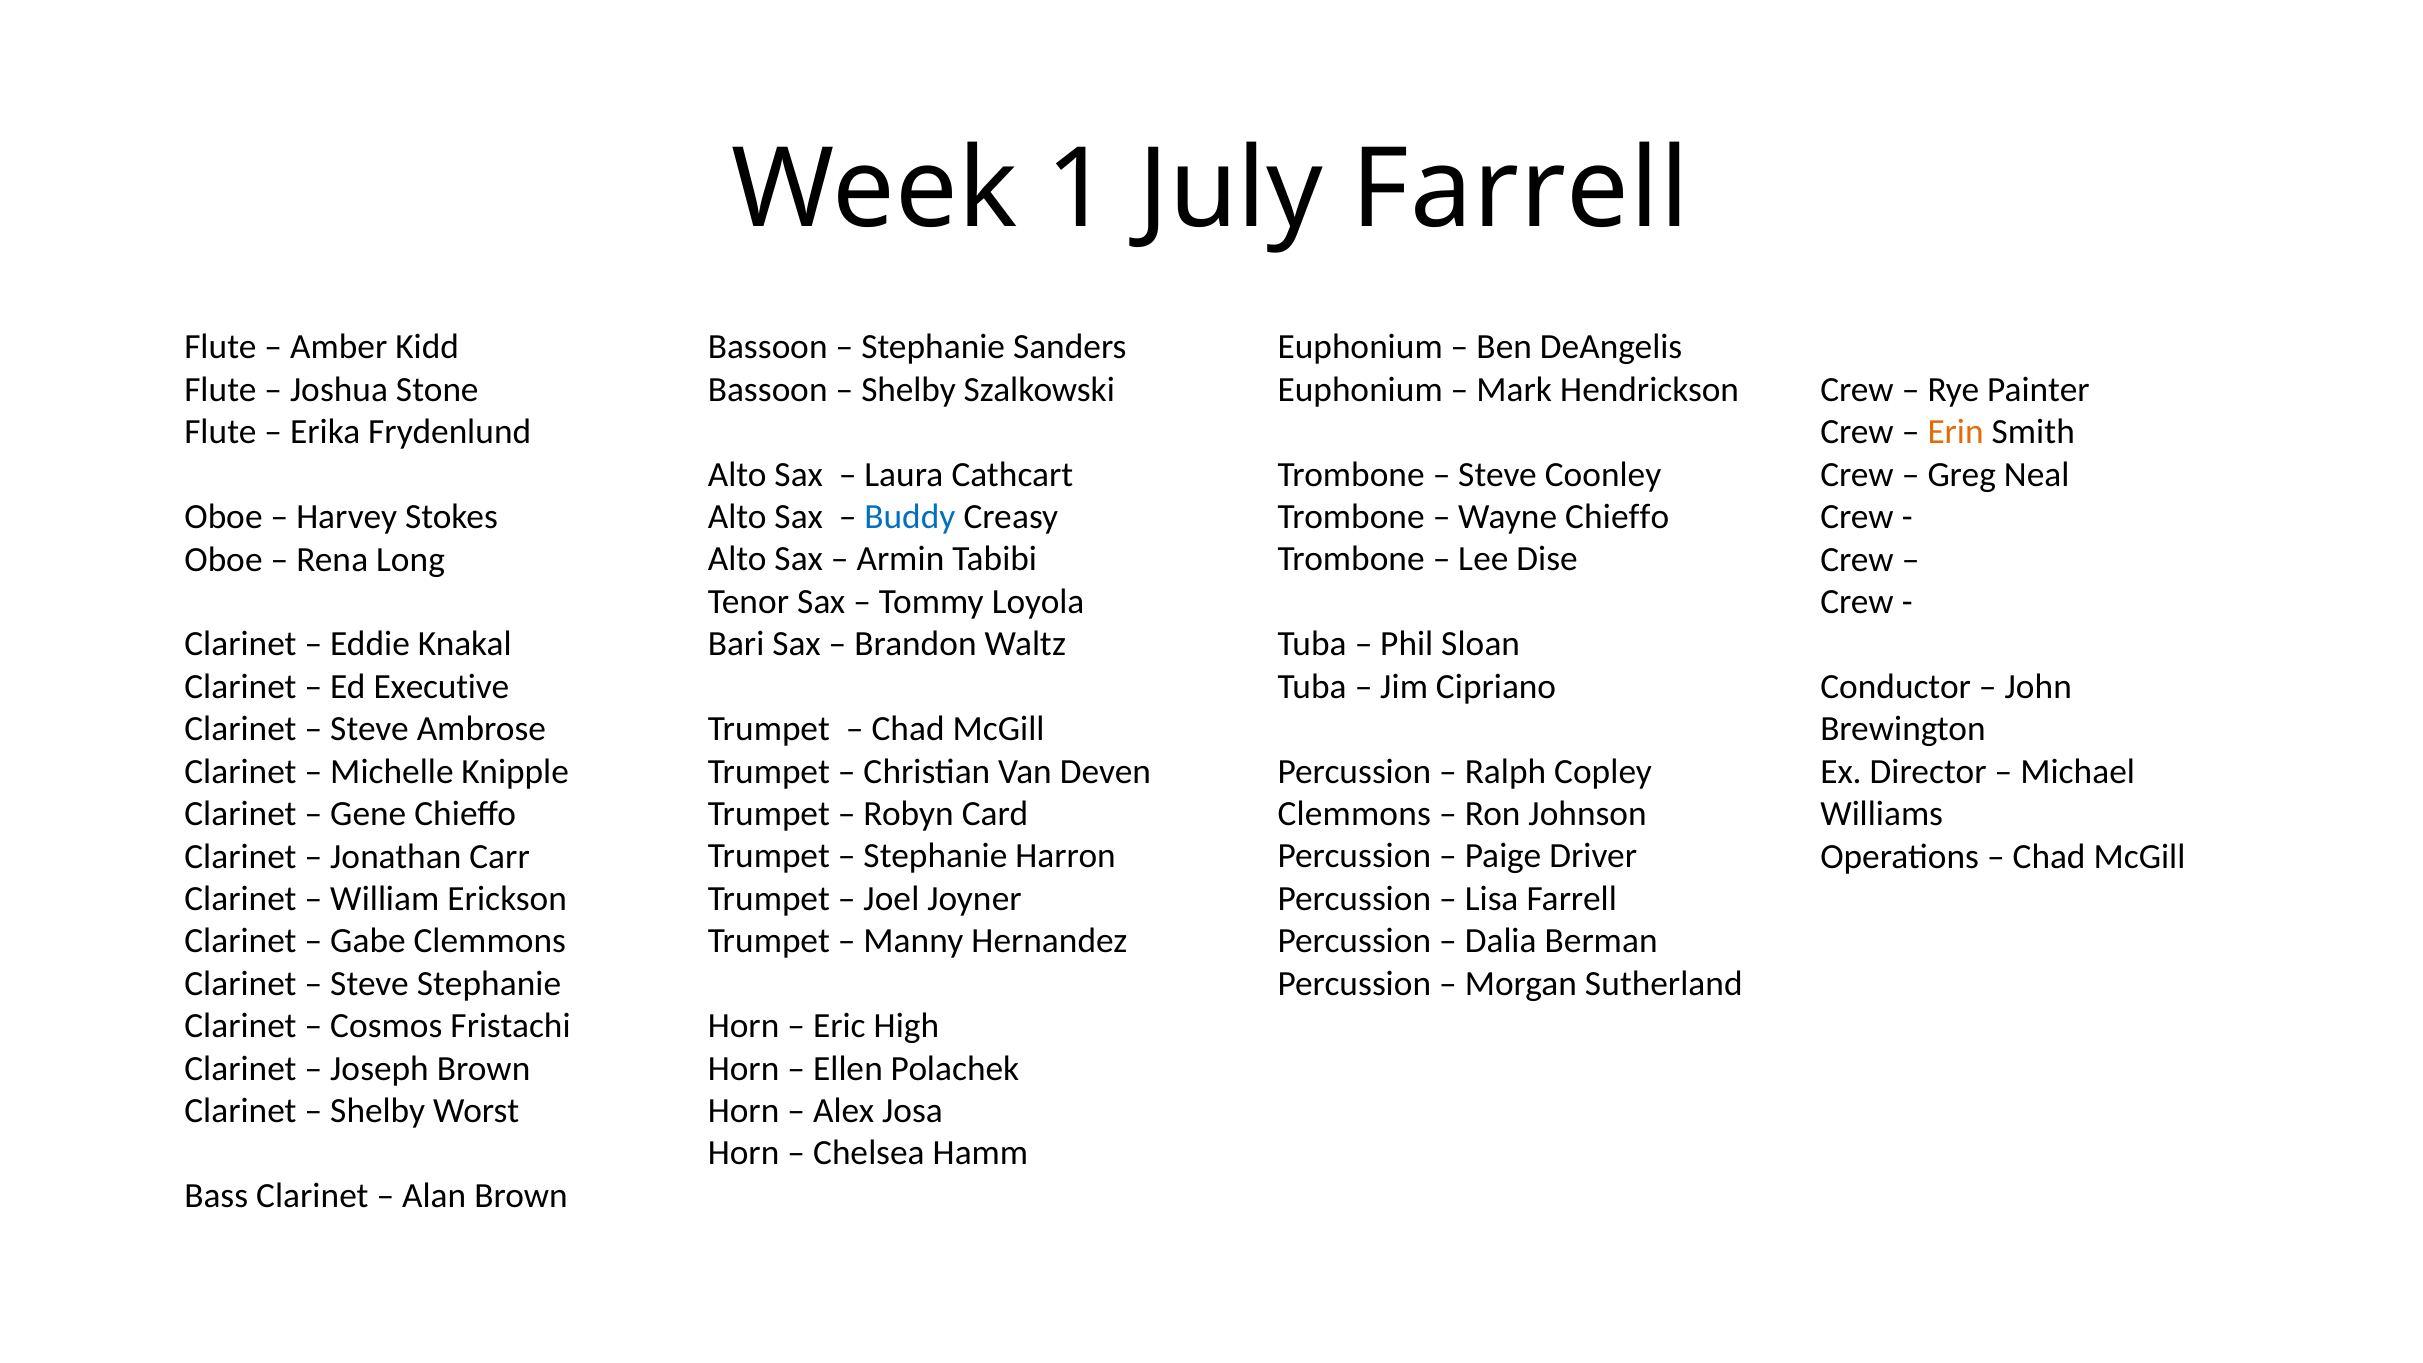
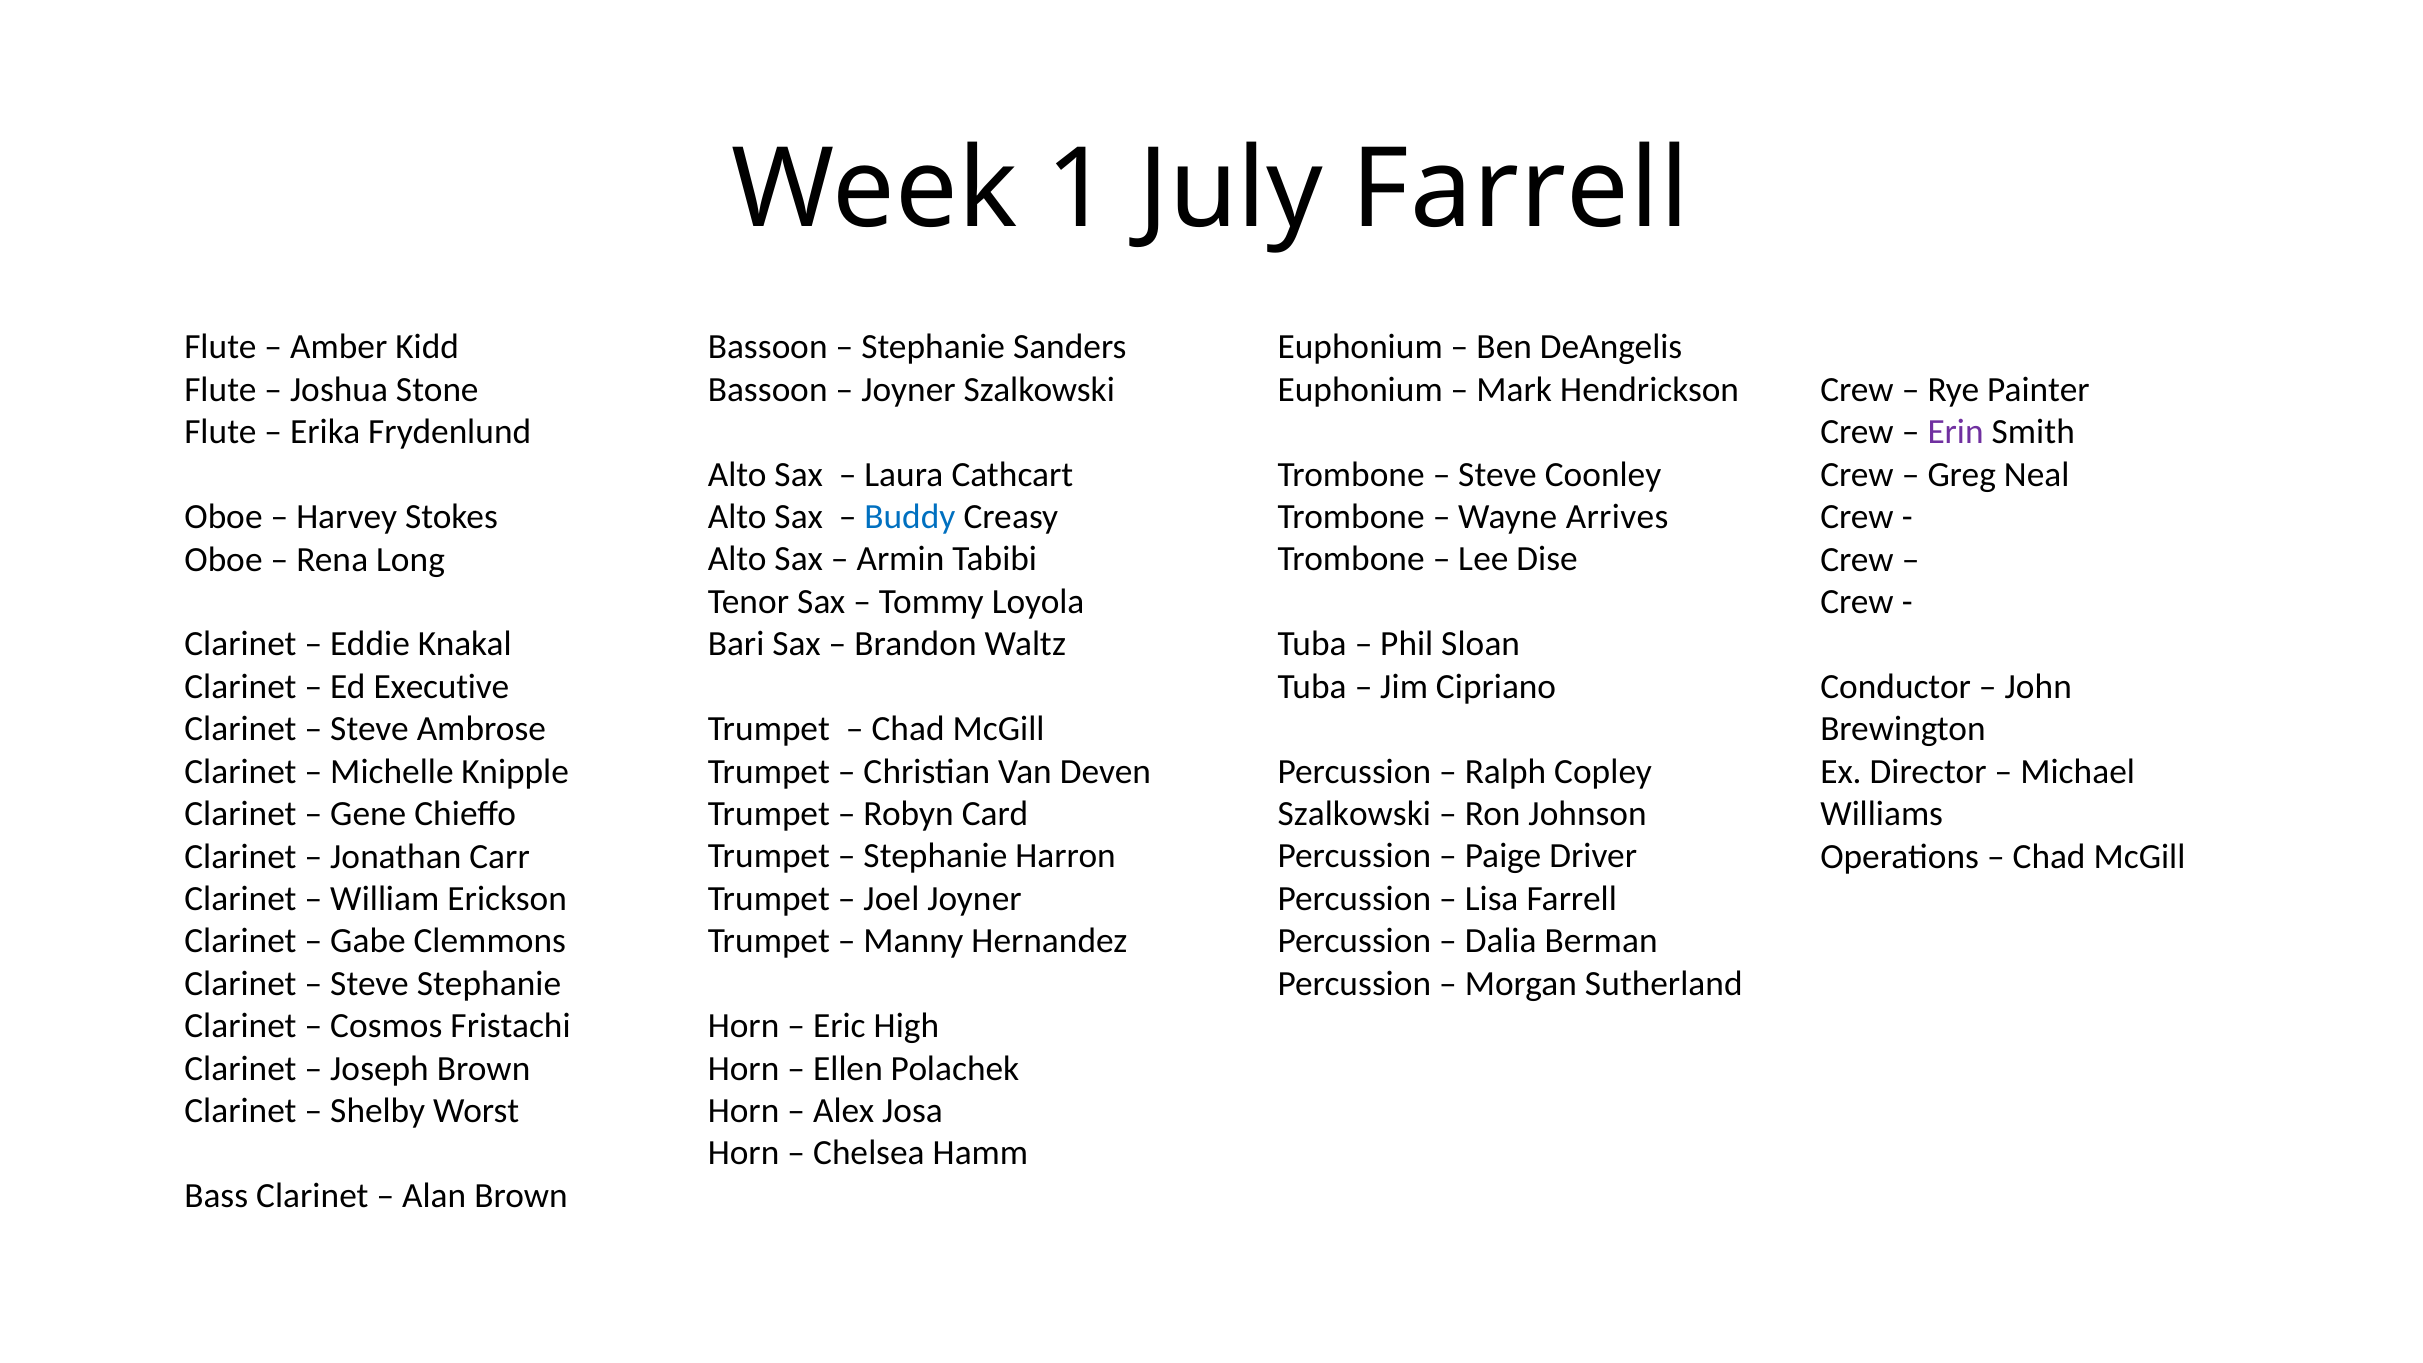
Shelby at (909, 390): Shelby -> Joyner
Erin colour: orange -> purple
Wayne Chieffo: Chieffo -> Arrives
Clemmons at (1354, 814): Clemmons -> Szalkowski
